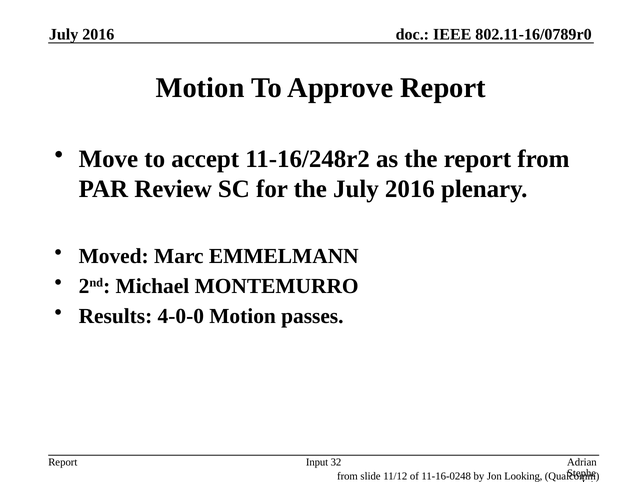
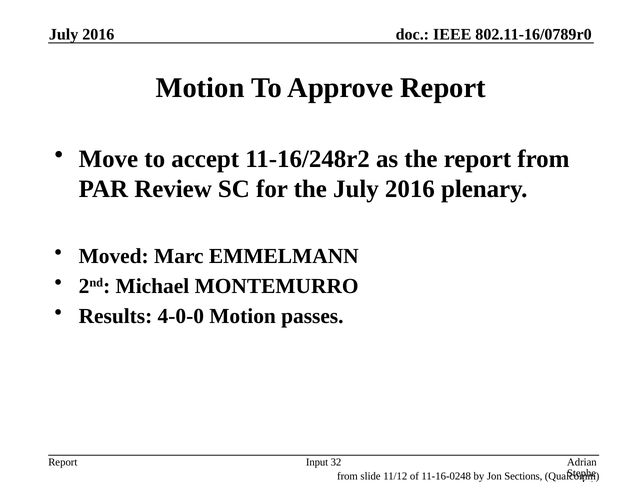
Looking: Looking -> Sections
